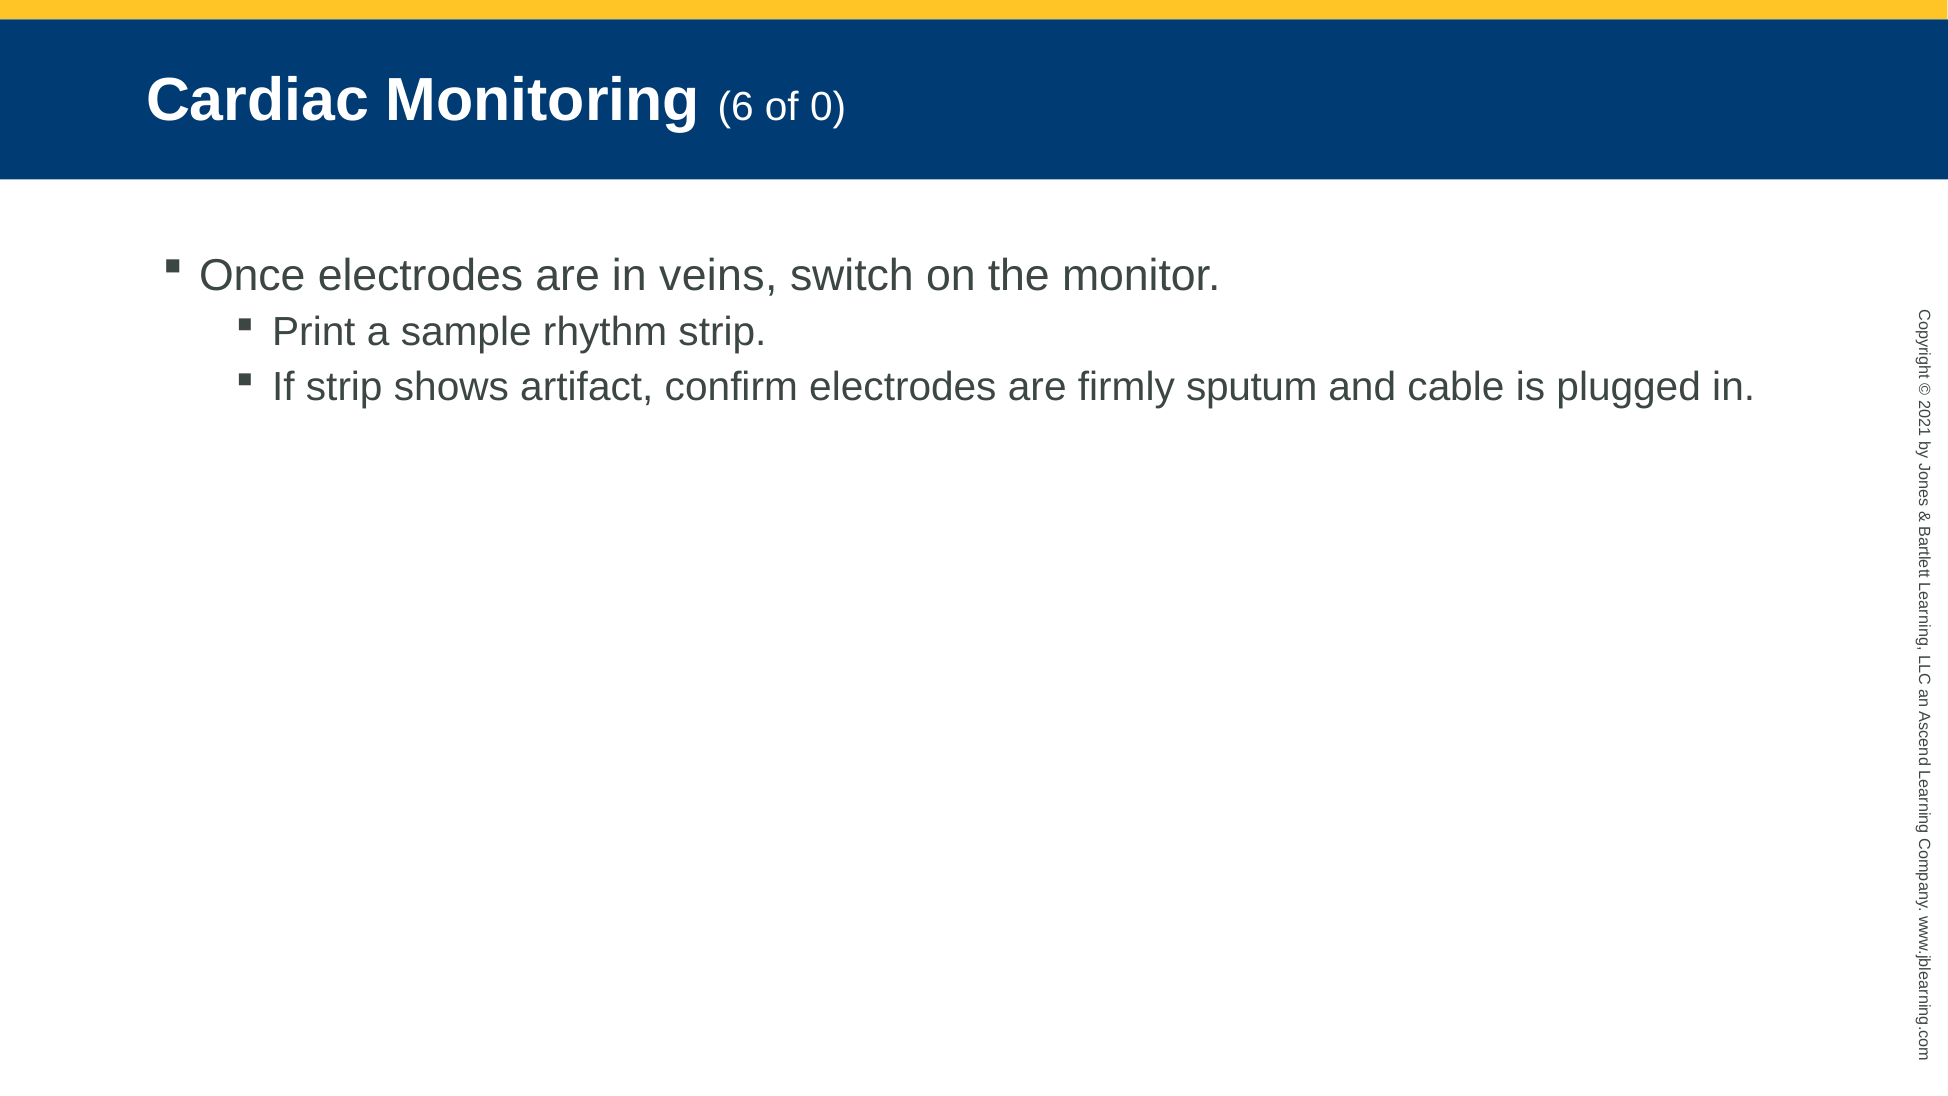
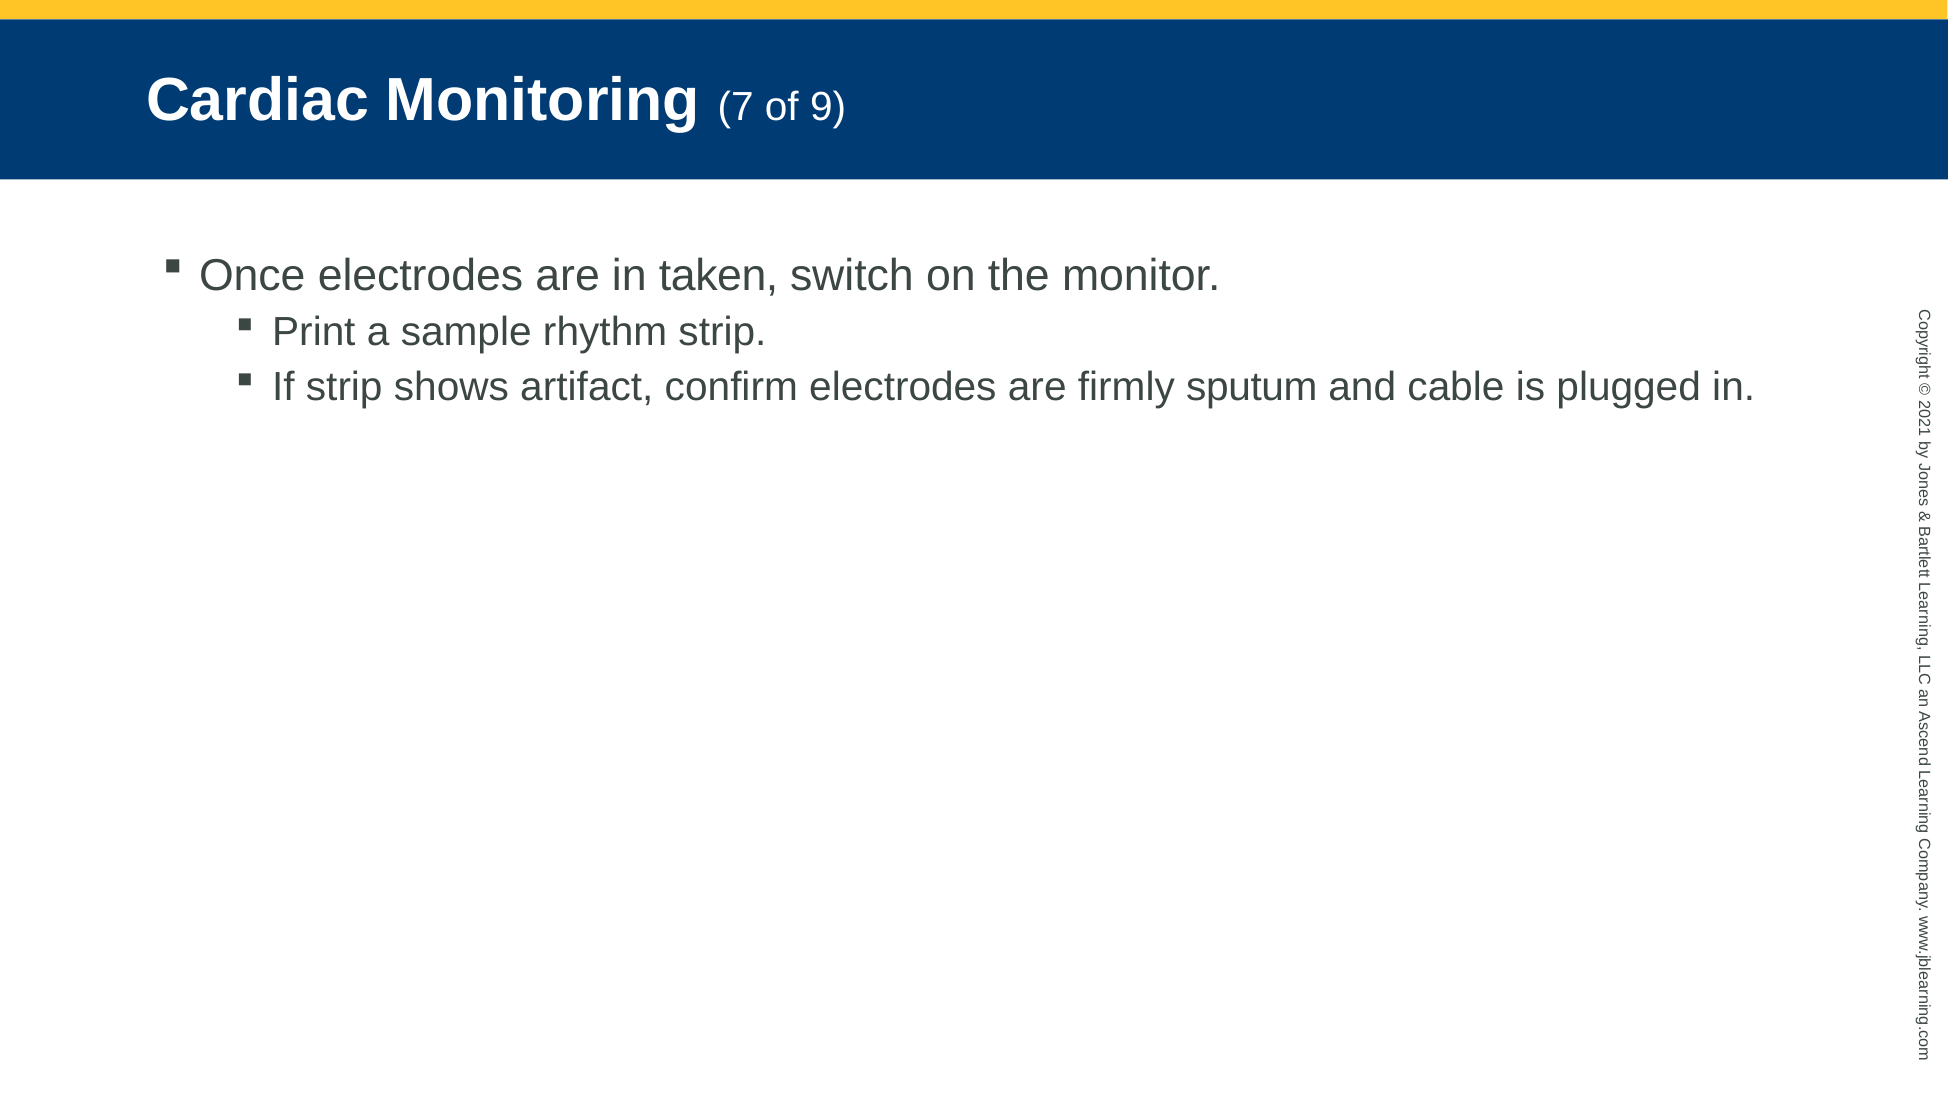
6: 6 -> 7
of 0: 0 -> 9
veins: veins -> taken
